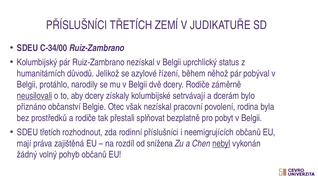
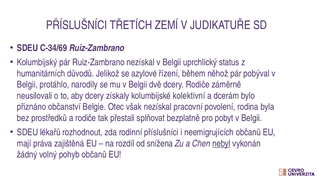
C-34/00: C-34/00 -> C-34/69
neusilovali underline: present -> none
setrvávají: setrvávají -> kolektivní
SDEU třetích: třetích -> lékařů
